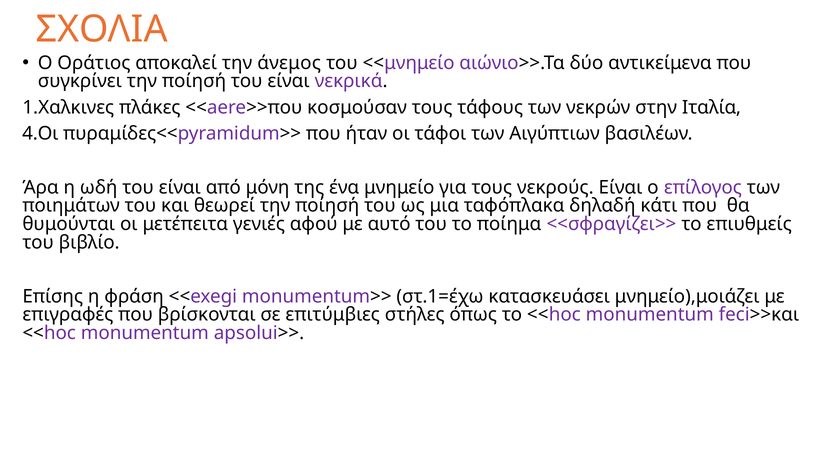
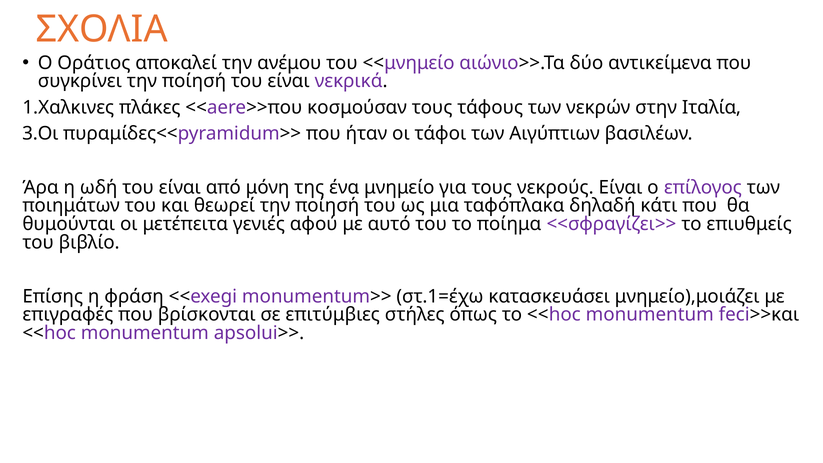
άνεμος: άνεμος -> ανέμου
4.Οι: 4.Οι -> 3.Οι
